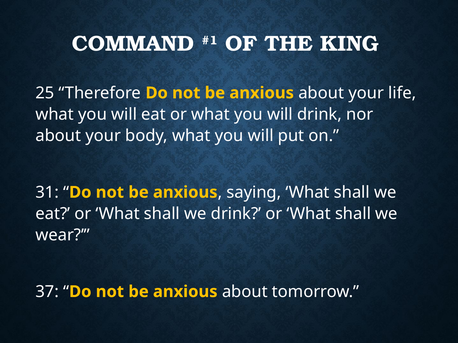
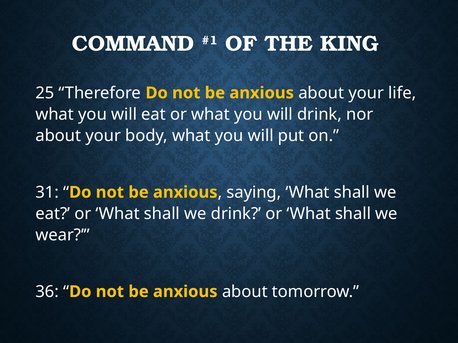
37: 37 -> 36
